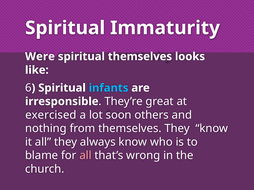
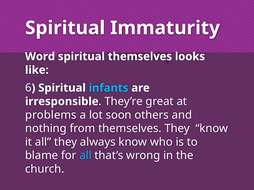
Were: Were -> Word
exercised: exercised -> problems
all at (85, 156) colour: pink -> light blue
